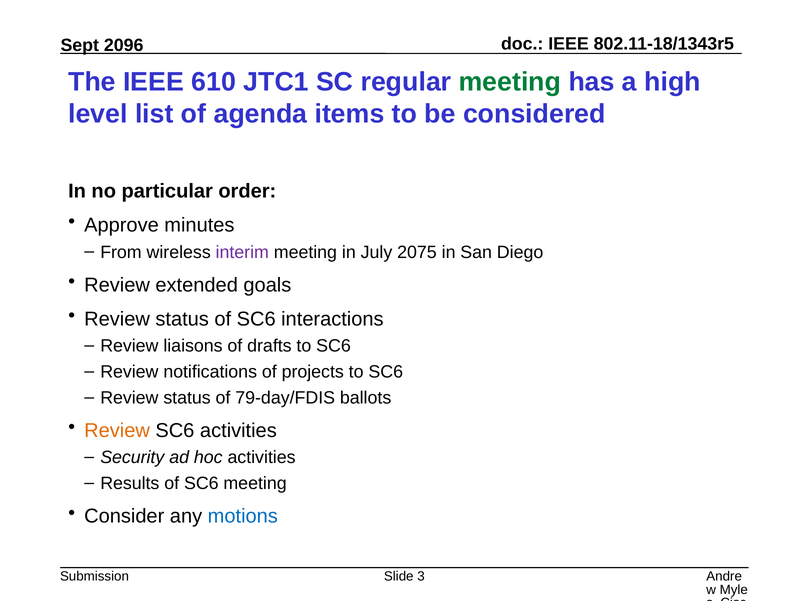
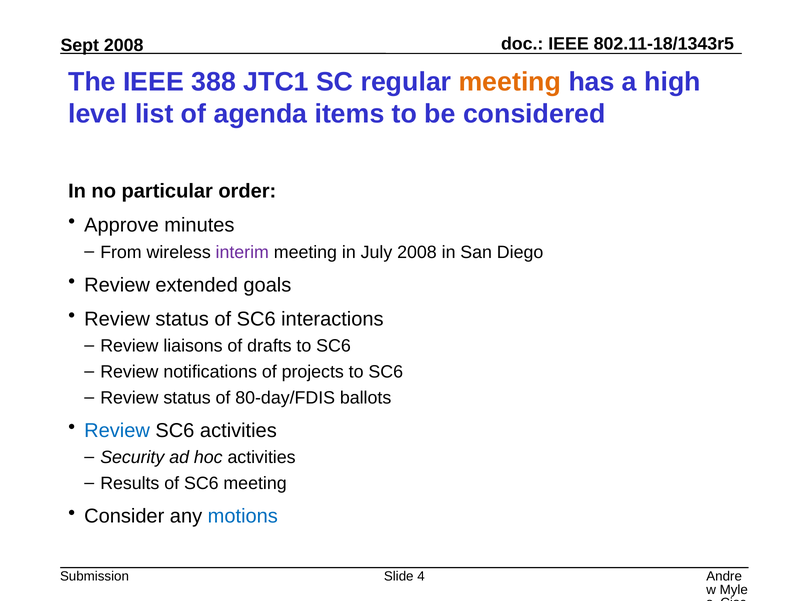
2096 at (124, 46): 2096 -> 2008
610: 610 -> 388
meeting at (510, 82) colour: green -> orange
July 2075: 2075 -> 2008
79-day/FDIS: 79-day/FDIS -> 80-day/FDIS
Review at (117, 431) colour: orange -> blue
3: 3 -> 4
